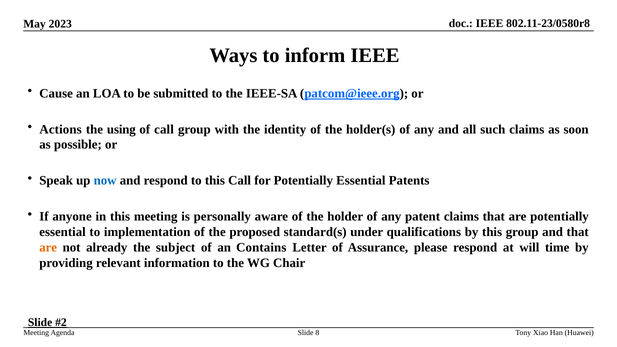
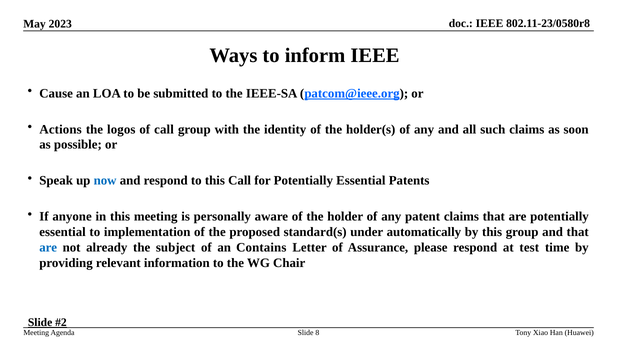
using: using -> logos
qualifications: qualifications -> automatically
are at (48, 248) colour: orange -> blue
will: will -> test
